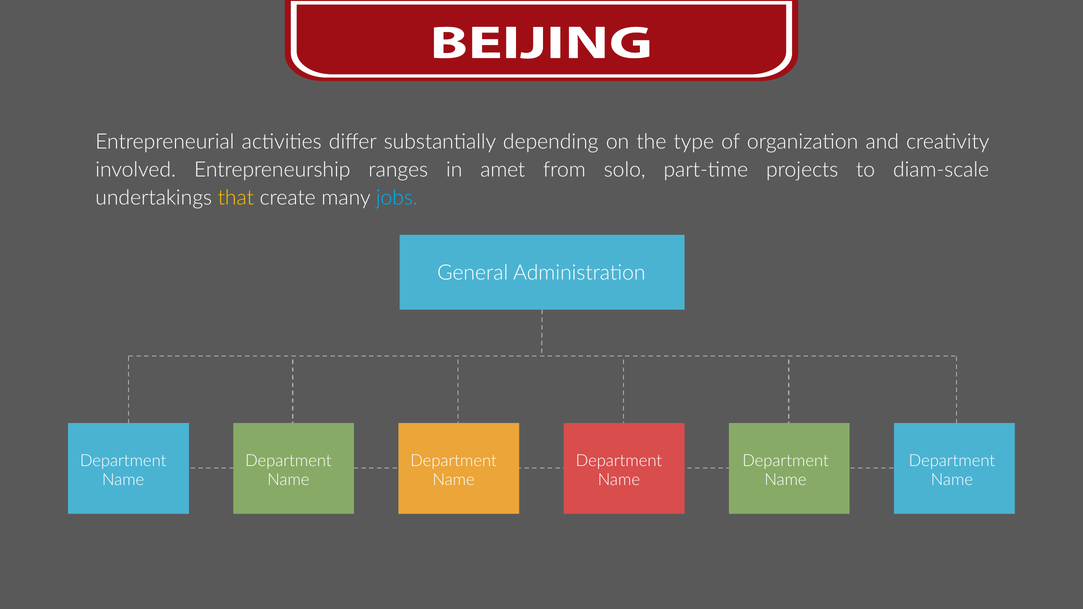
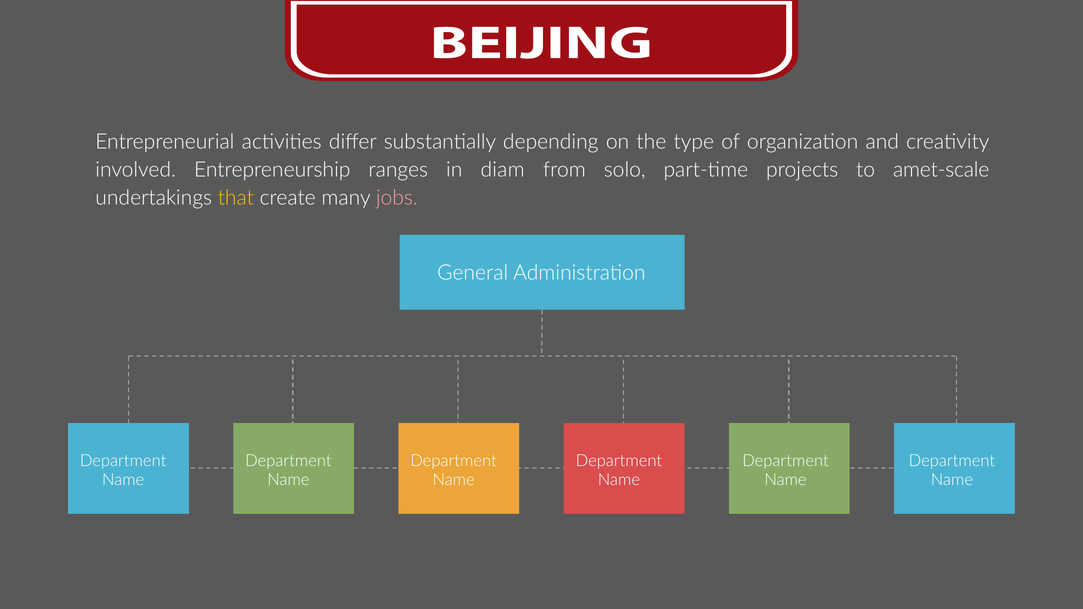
amet: amet -> diam
diam-scale: diam-scale -> amet-scale
jobs colour: light blue -> pink
